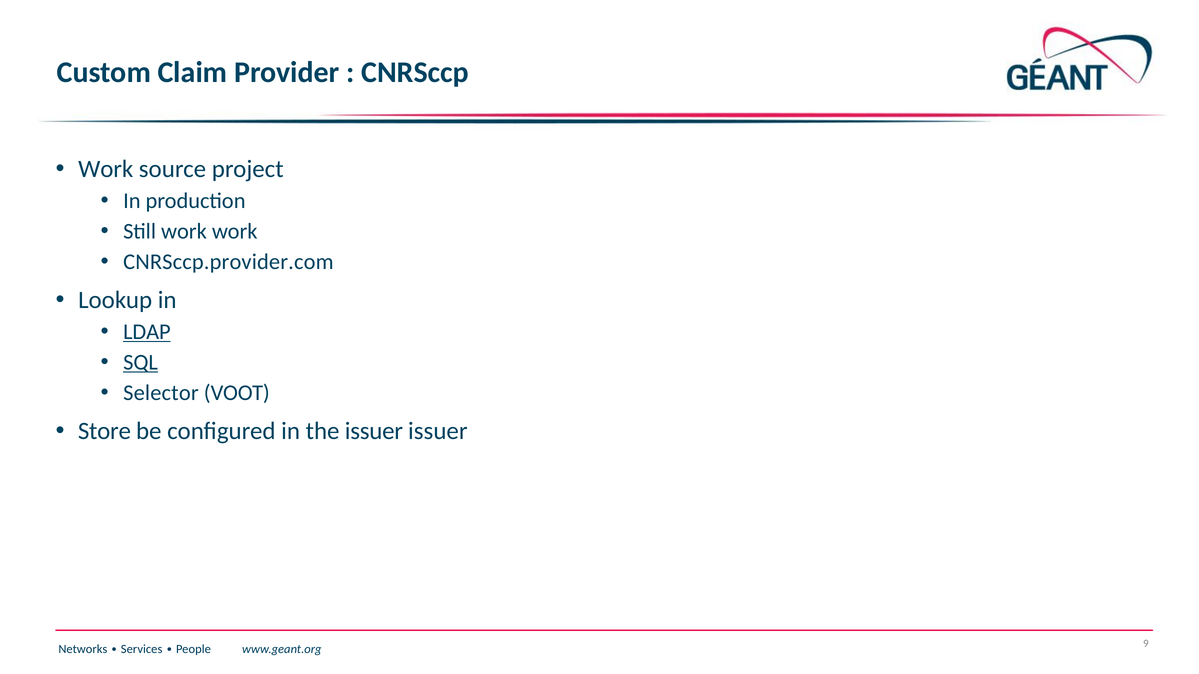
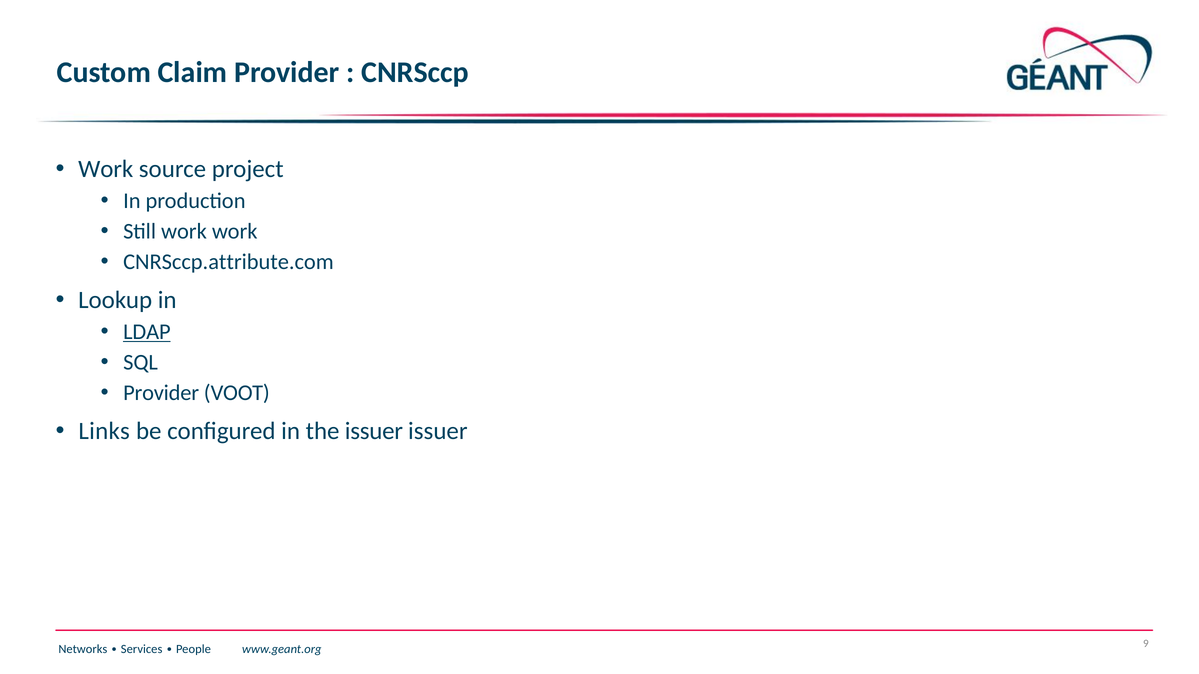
CNRSccp.provider.com: CNRSccp.provider.com -> CNRSccp.attribute.com
SQL underline: present -> none
Selector at (161, 393): Selector -> Provider
Store: Store -> Links
